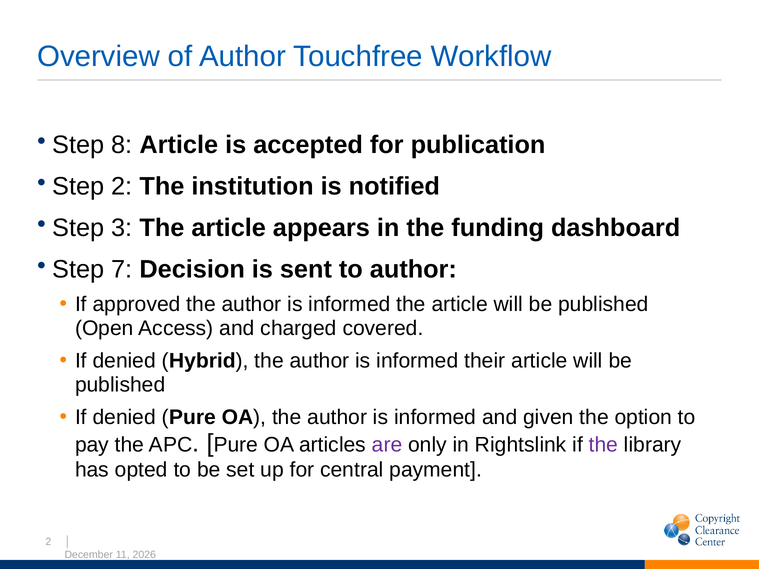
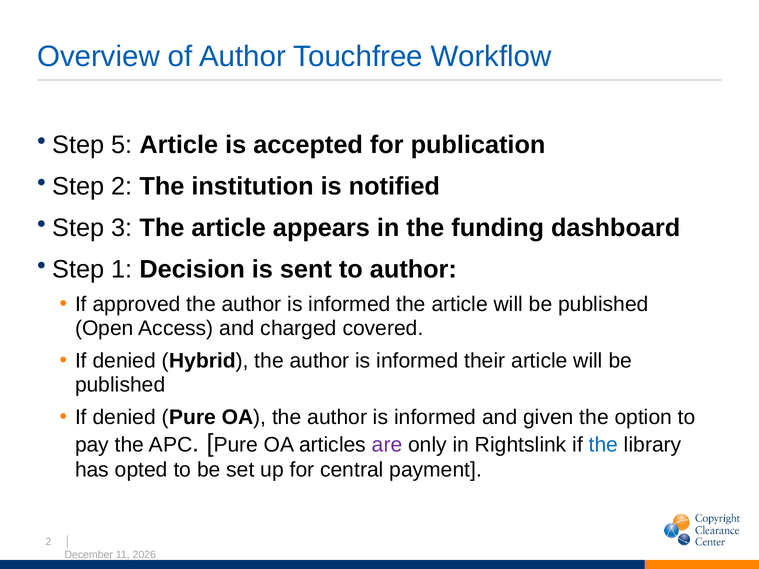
8: 8 -> 5
7: 7 -> 1
the at (603, 445) colour: purple -> blue
